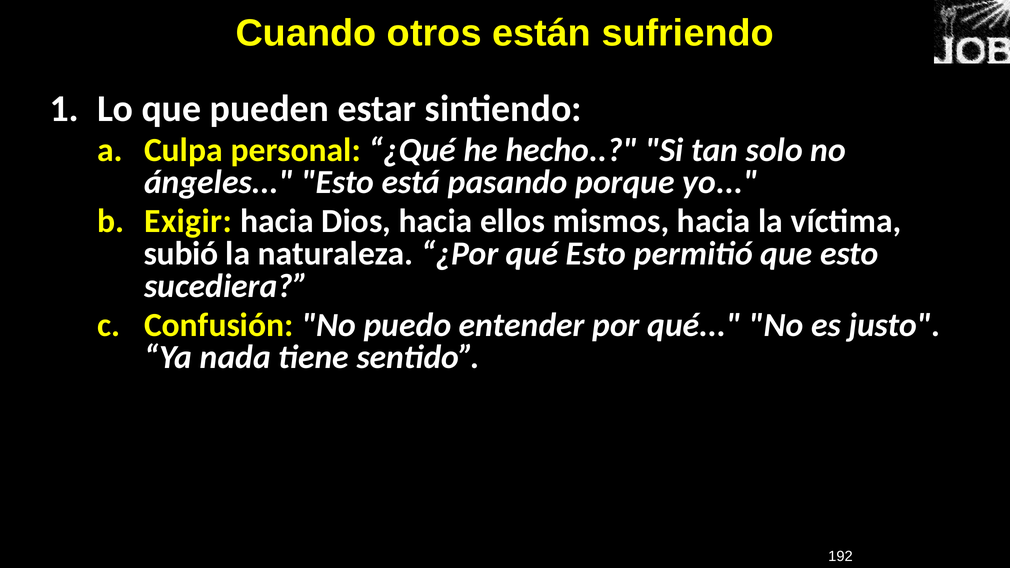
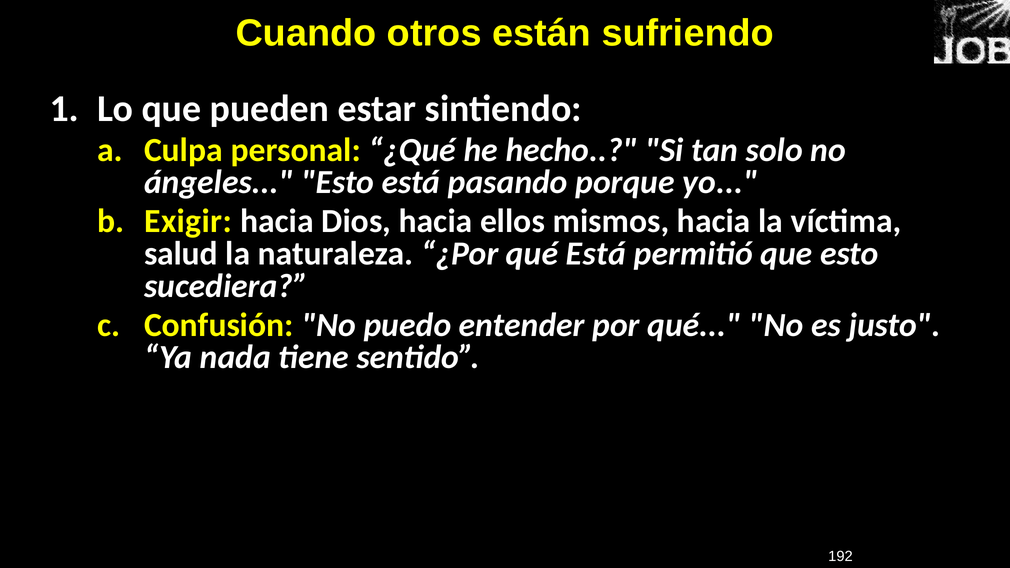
subió: subió -> salud
qué Esto: Esto -> Está
